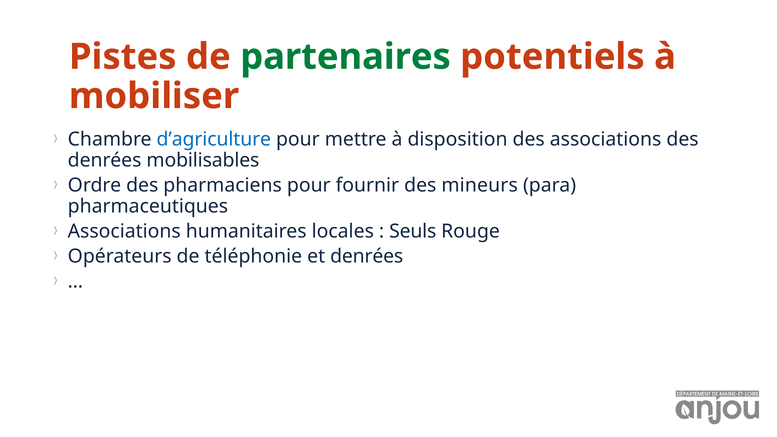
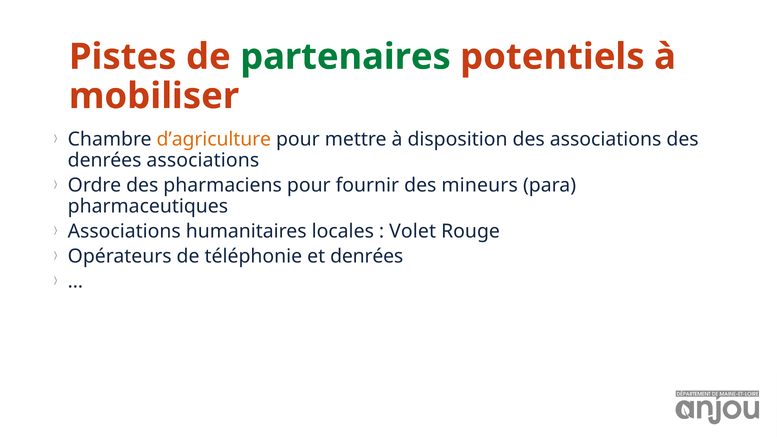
d’agriculture colour: blue -> orange
denrées mobilisables: mobilisables -> associations
Seuls: Seuls -> Volet
